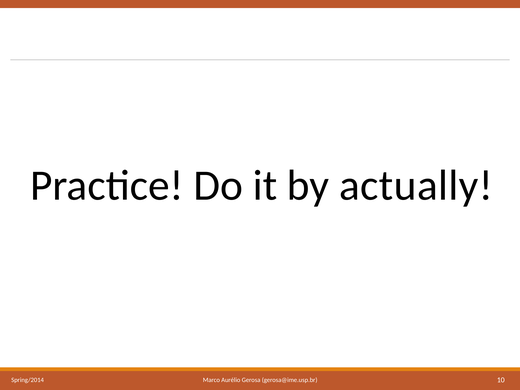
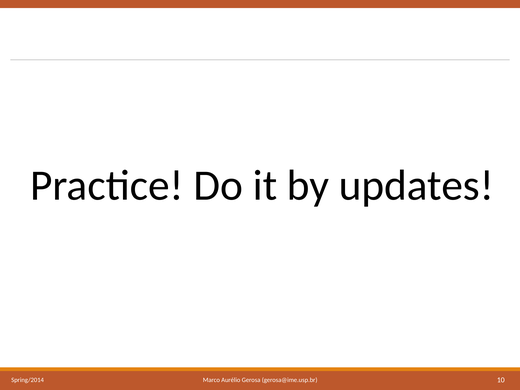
actually: actually -> updates
